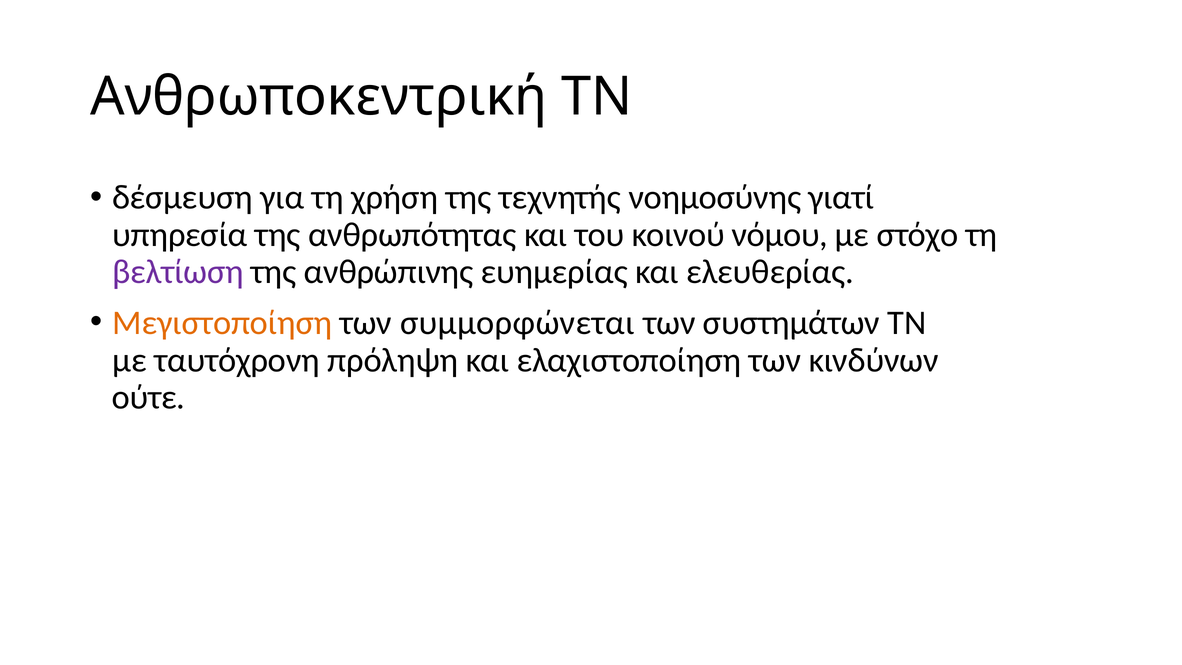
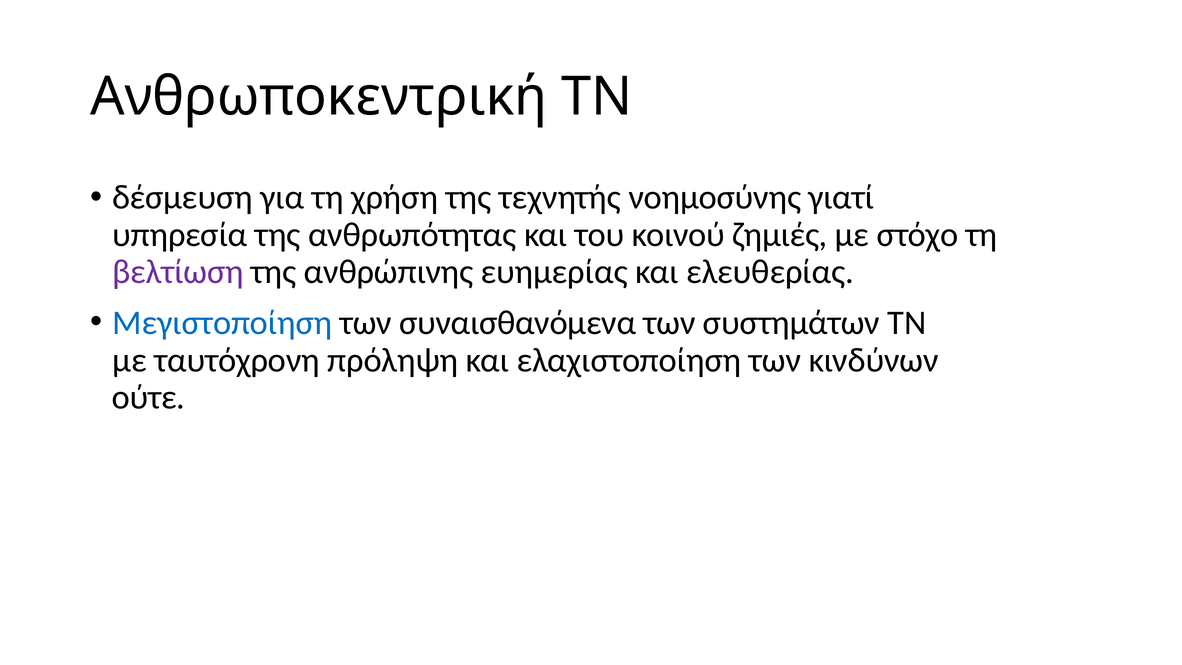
νόμου: νόμου -> ζημιές
Μεγιστοποίηση colour: orange -> blue
συμμορφώνεται: συμμορφώνεται -> συναισθανόμενα
